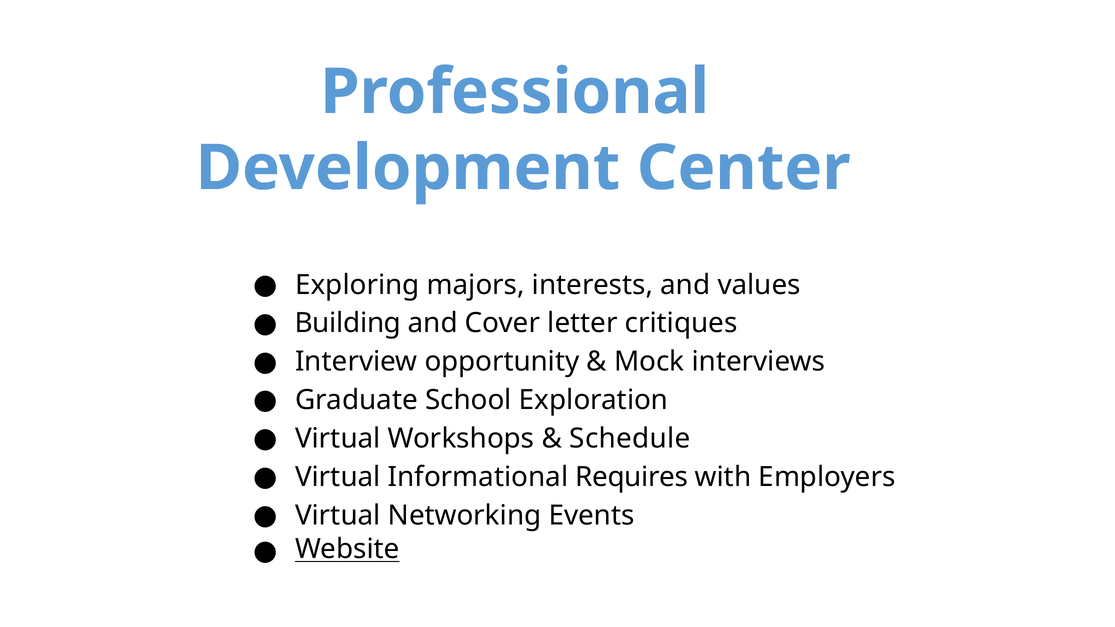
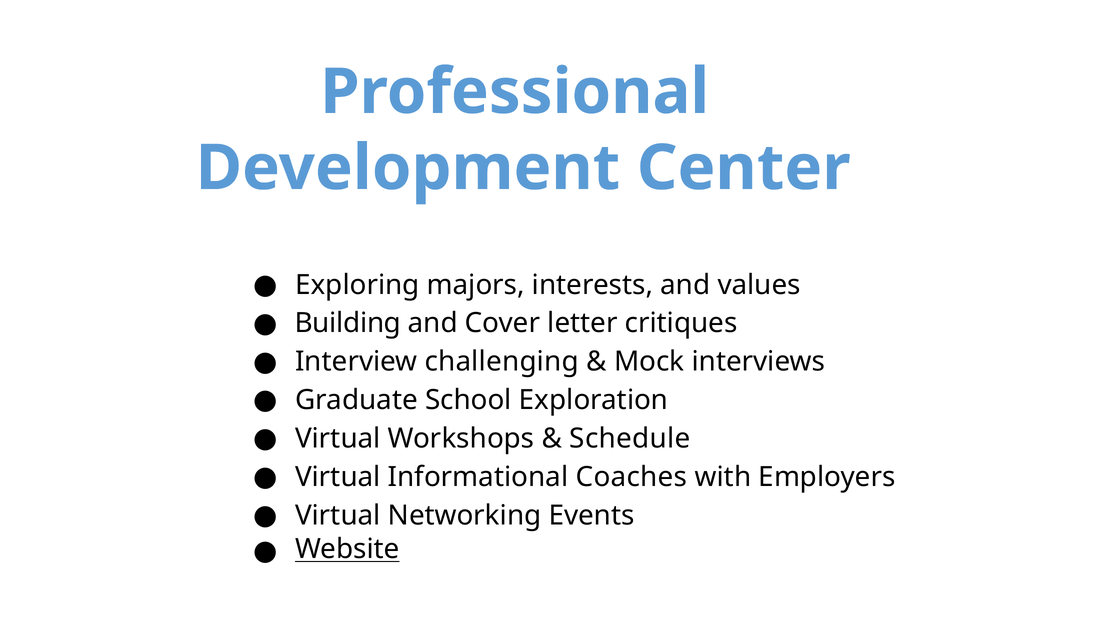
opportunity: opportunity -> challenging
Requires: Requires -> Coaches
